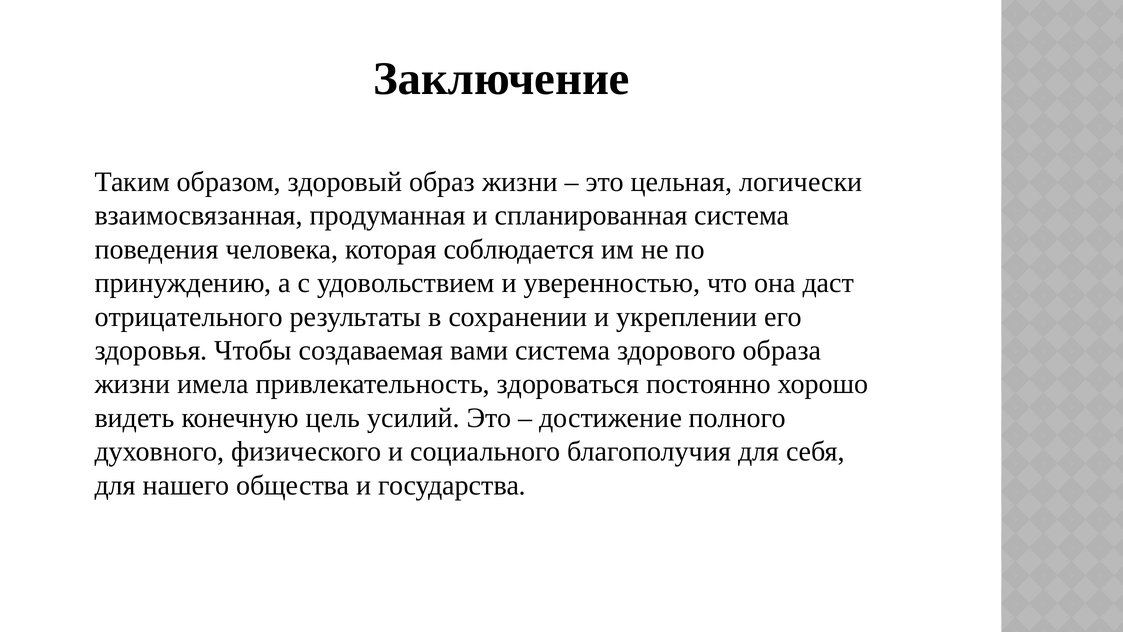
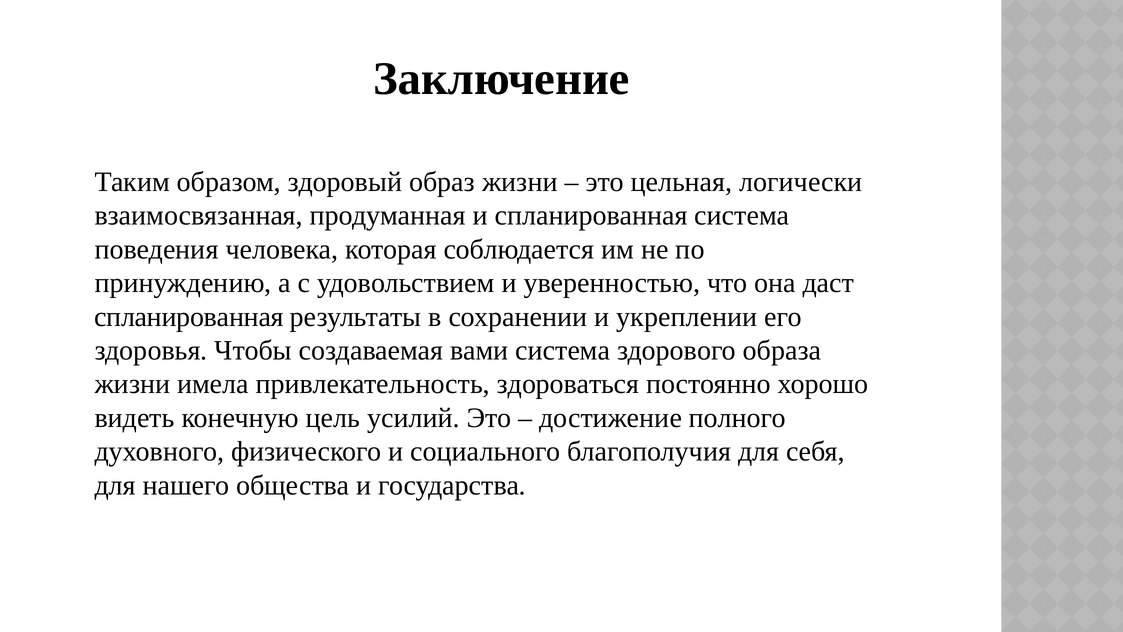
отрицательного at (189, 317): отрицательного -> спланированная
